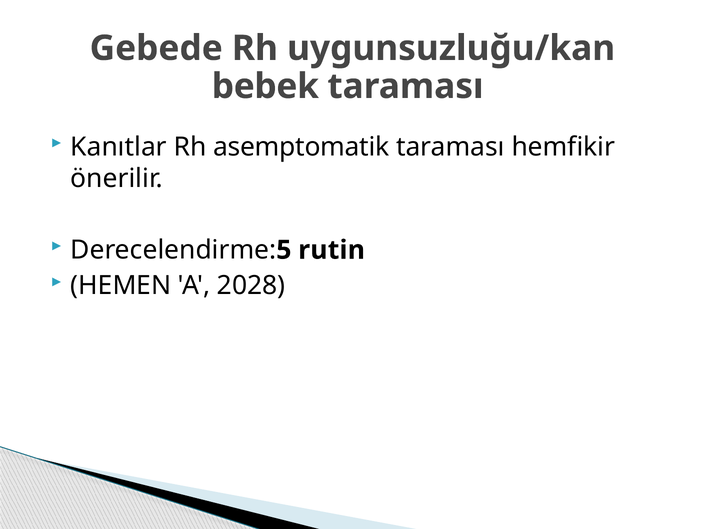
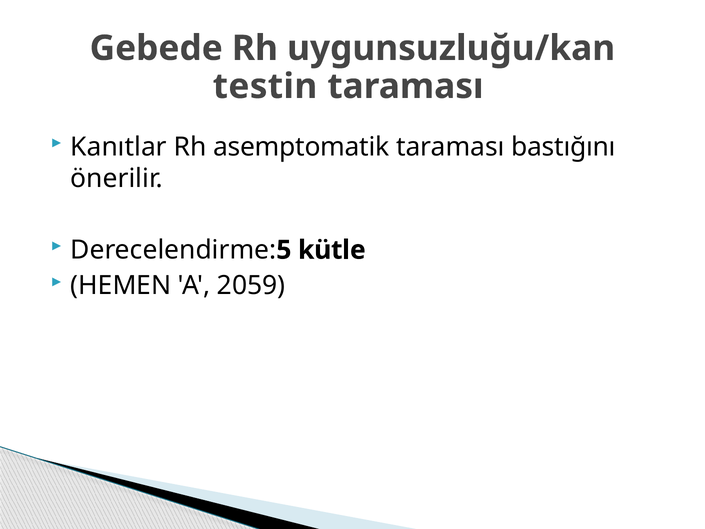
bebek: bebek -> testin
hemfikir: hemfikir -> bastığını
rutin: rutin -> kütle
2028: 2028 -> 2059
